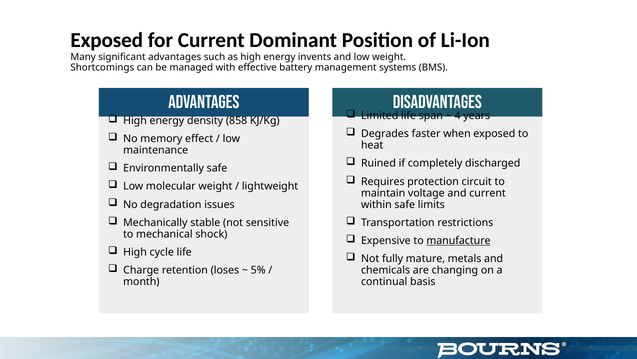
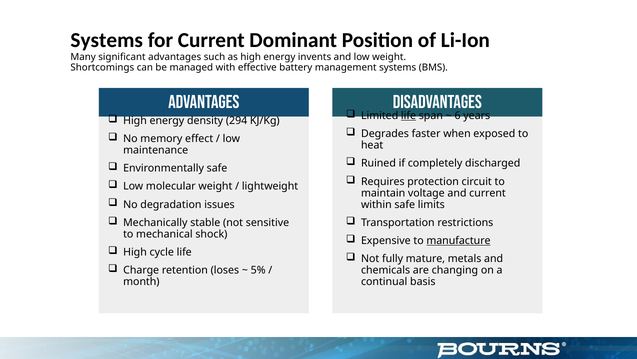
Exposed at (107, 40): Exposed -> Systems
life at (409, 116) underline: none -> present
4: 4 -> 6
858: 858 -> 294
